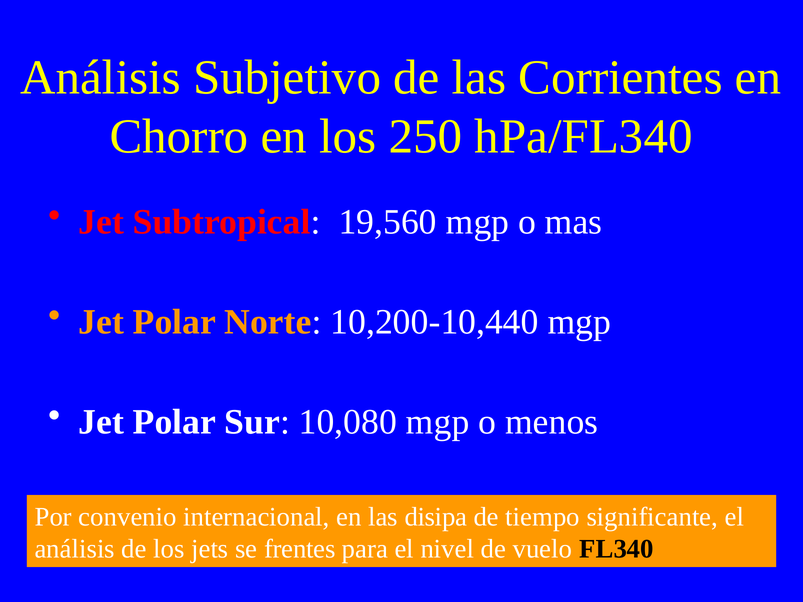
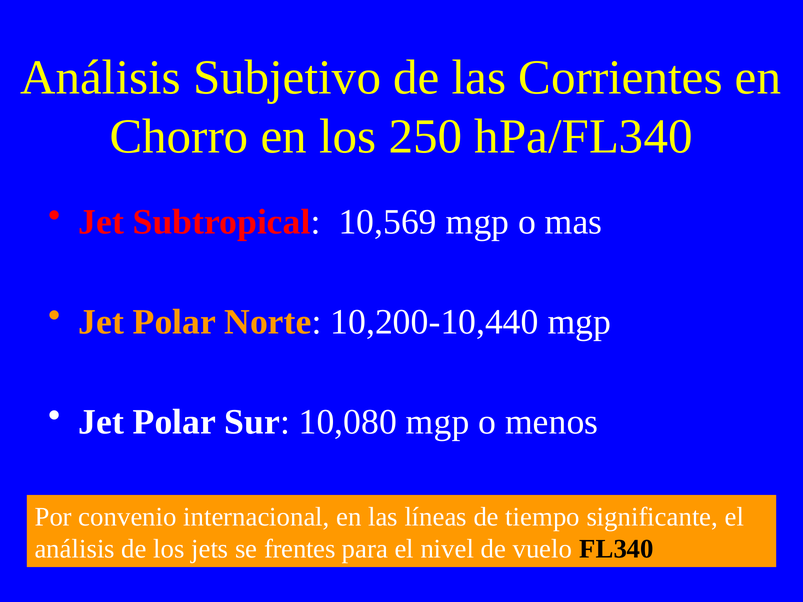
19,560: 19,560 -> 10,569
disipa: disipa -> líneas
